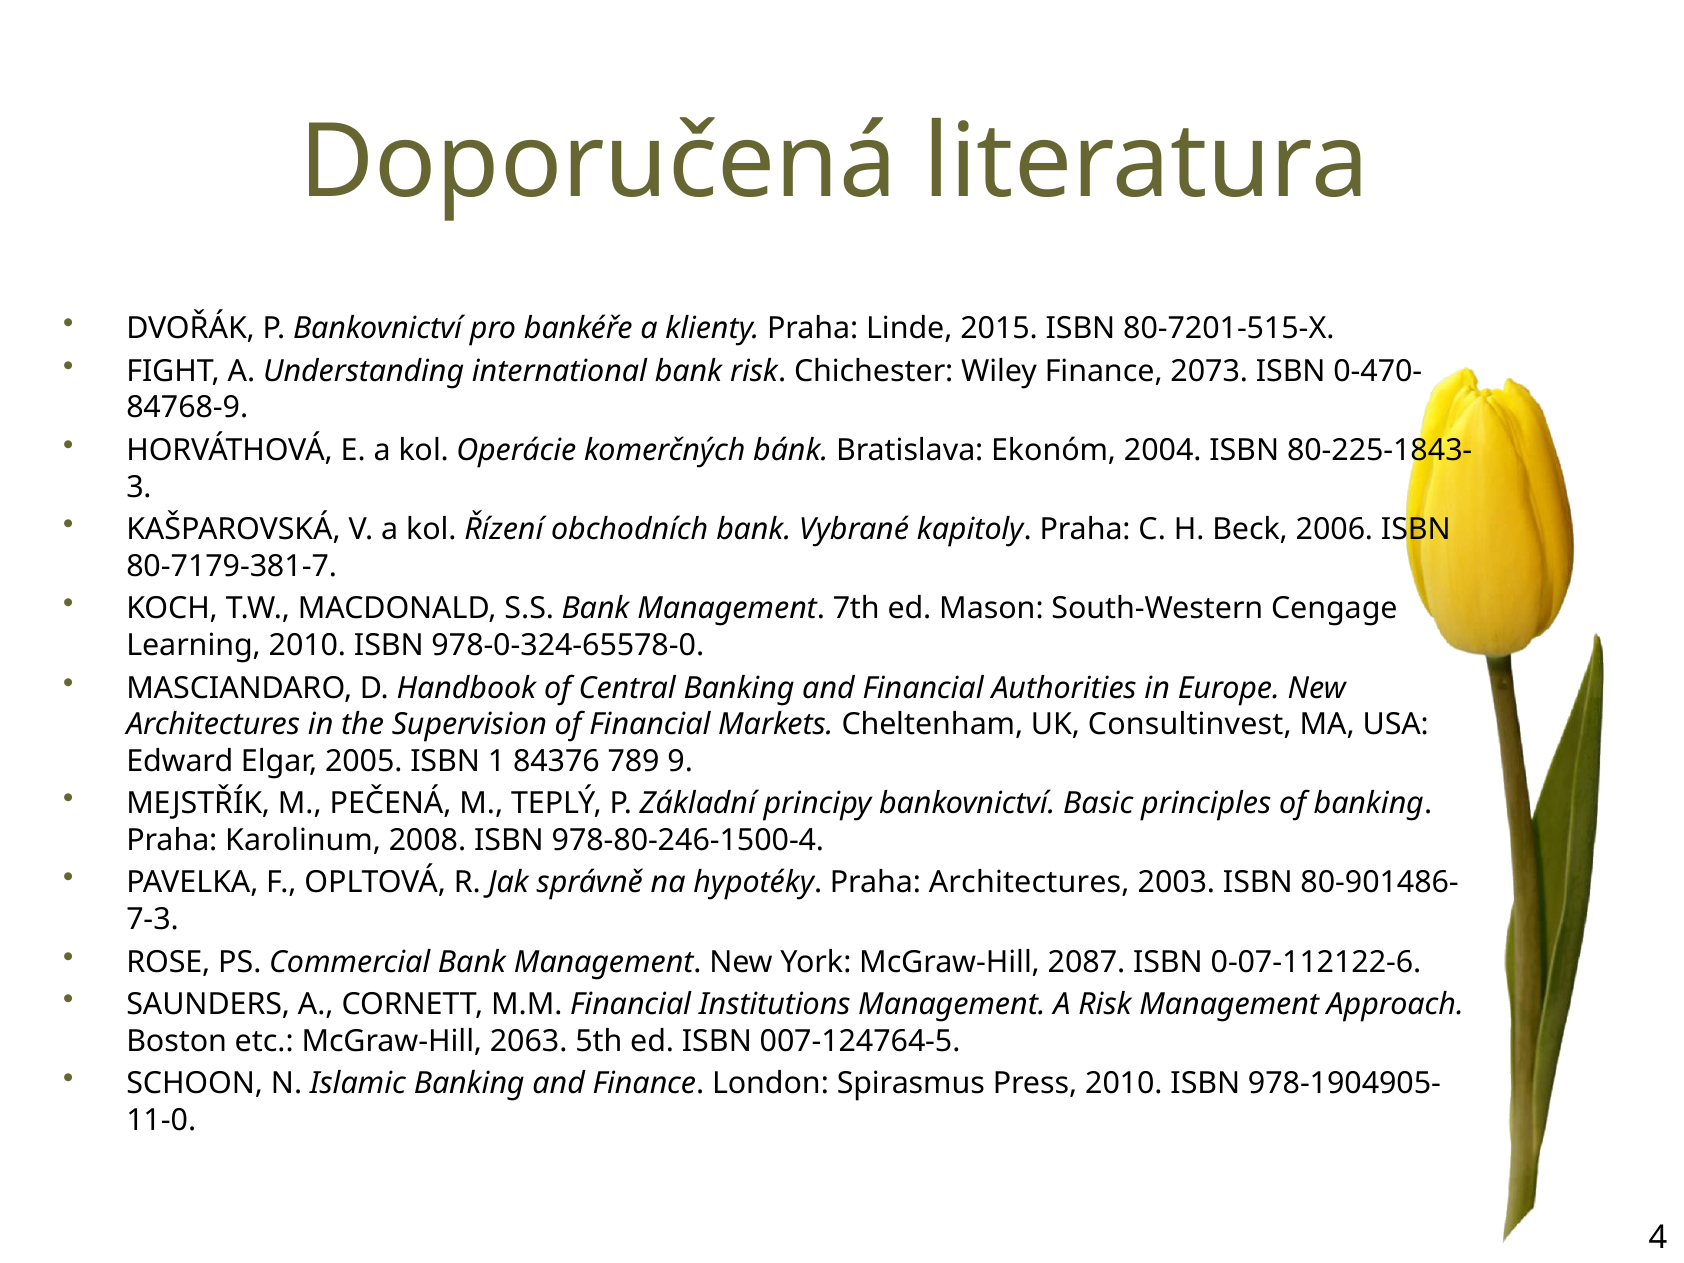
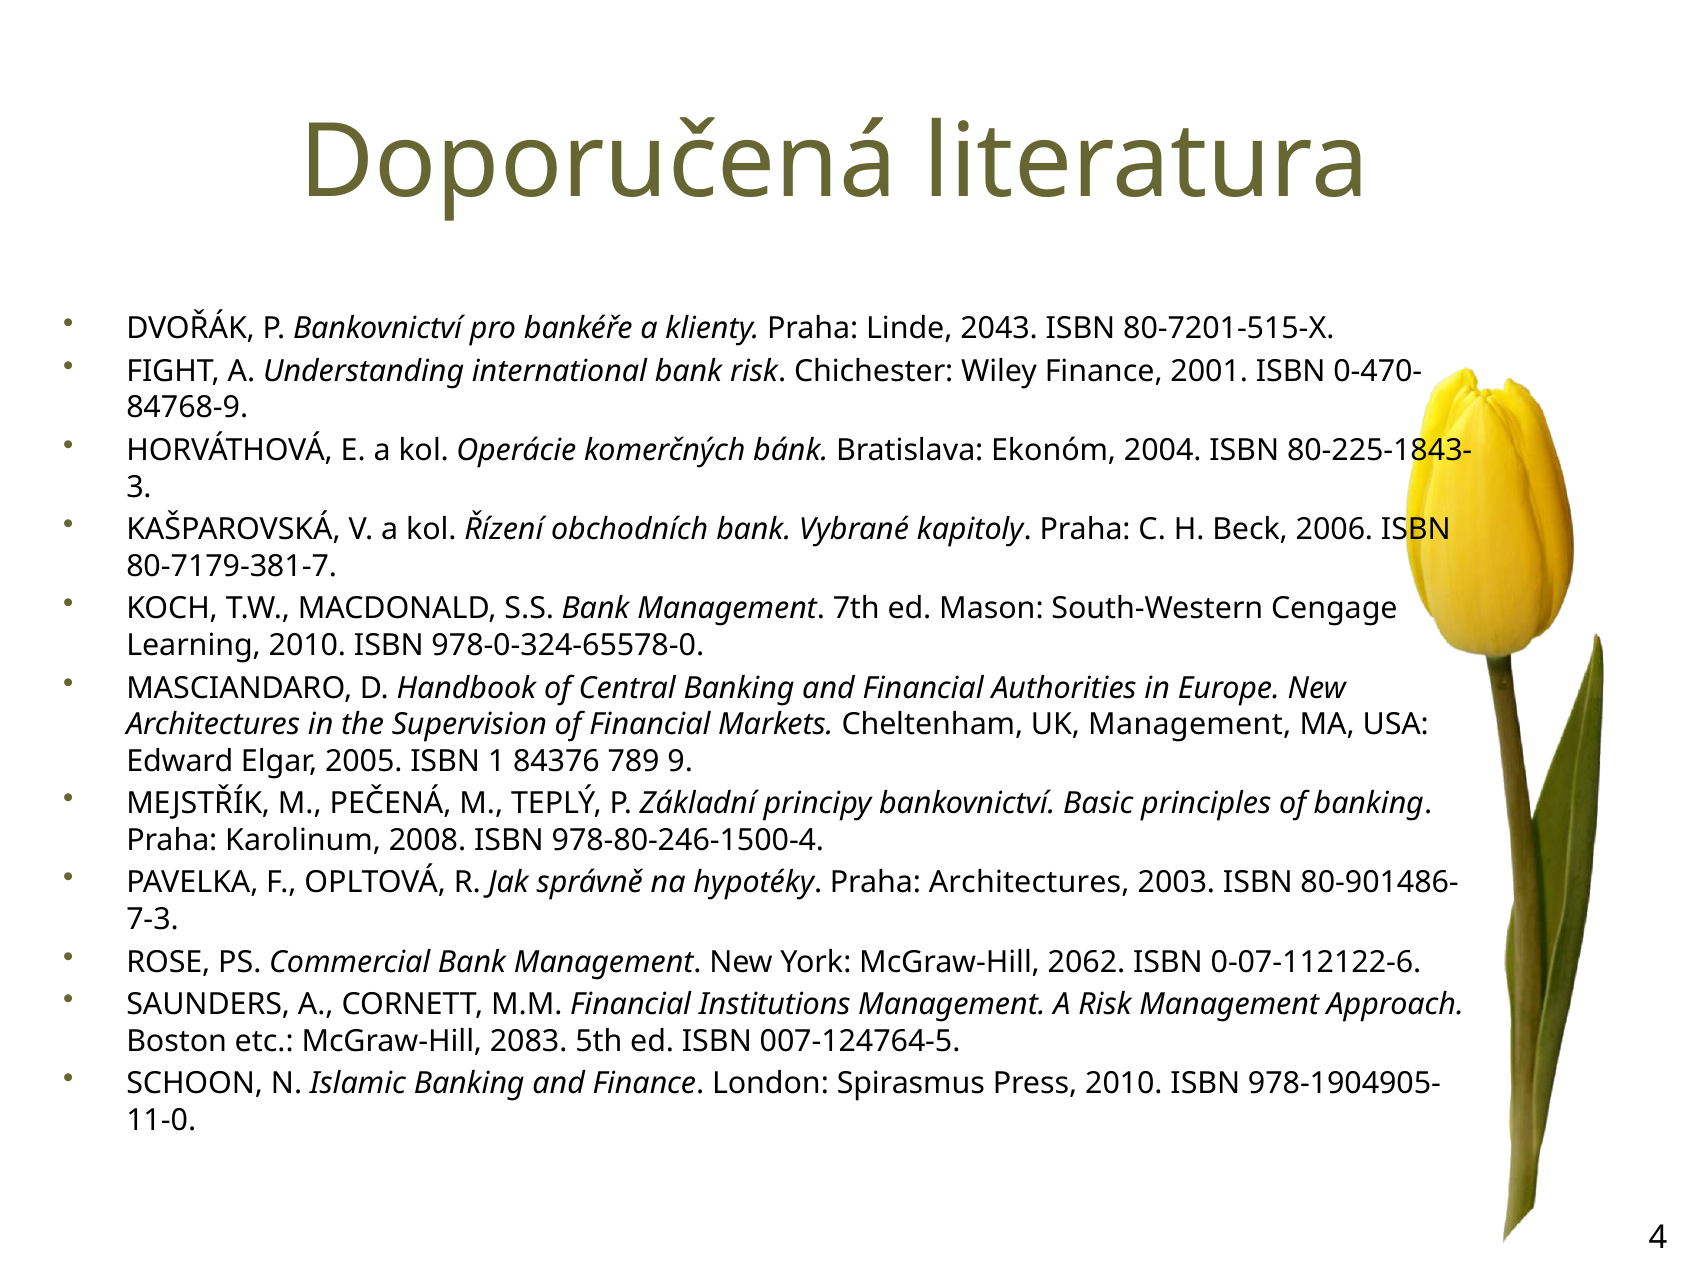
2015: 2015 -> 2043
2073: 2073 -> 2001
UK Consultinvest: Consultinvest -> Management
2087: 2087 -> 2062
2063: 2063 -> 2083
